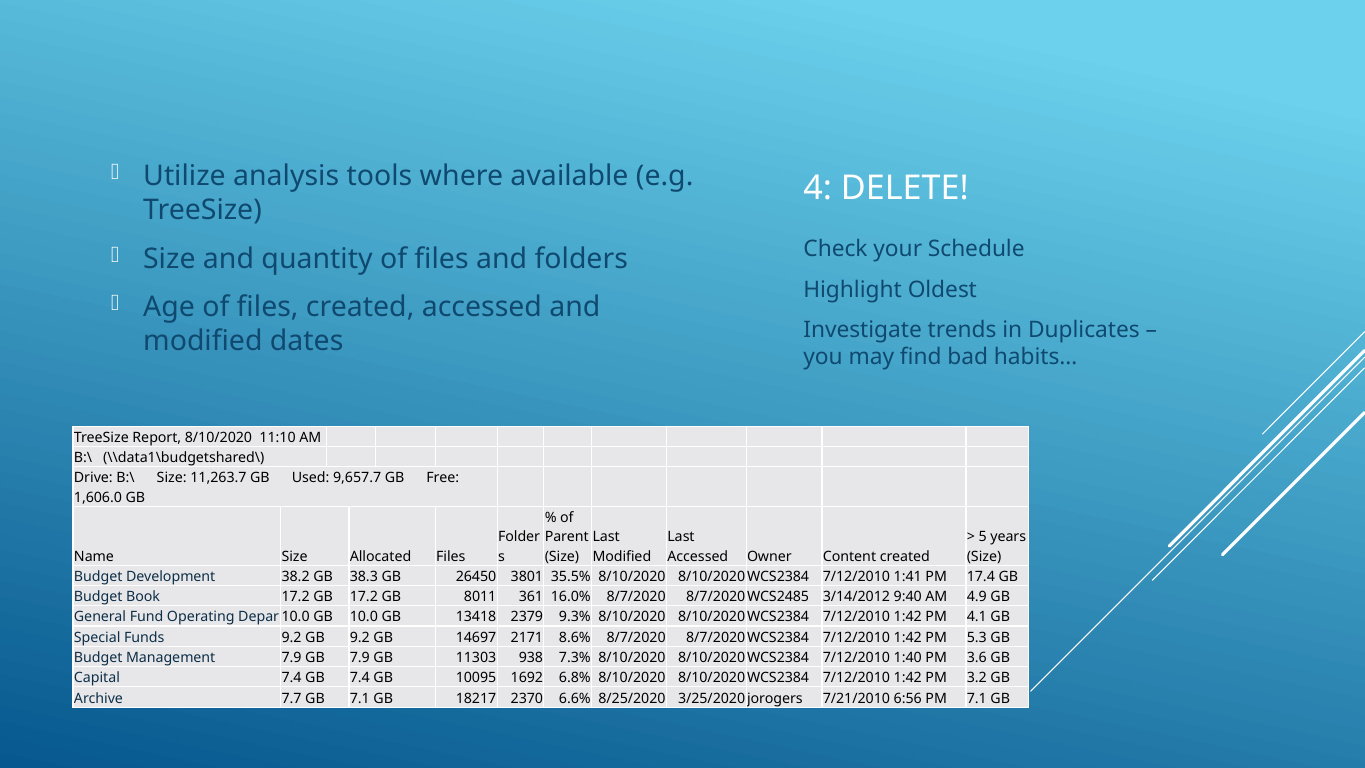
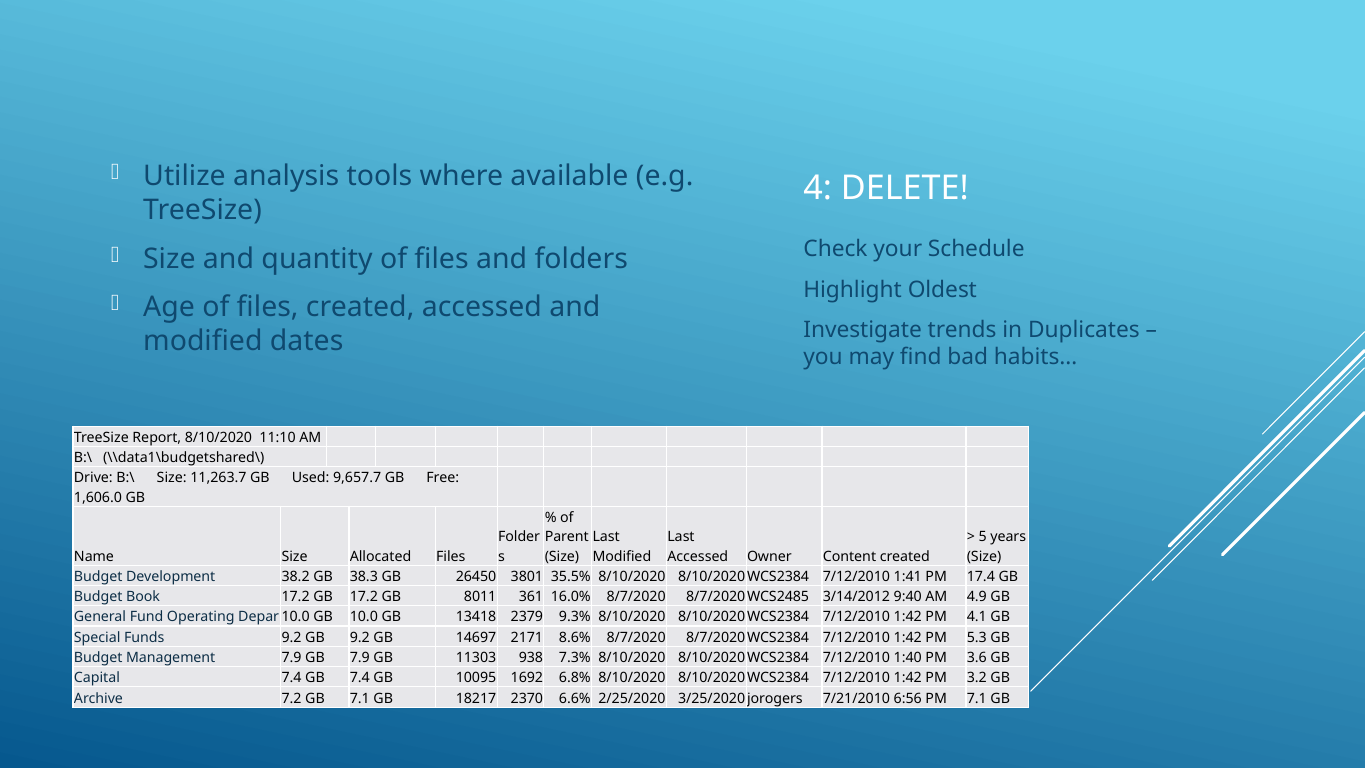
7.7: 7.7 -> 7.2
8/25/2020: 8/25/2020 -> 2/25/2020
